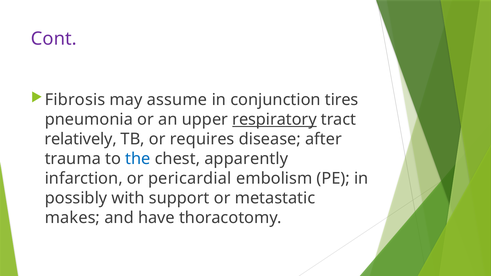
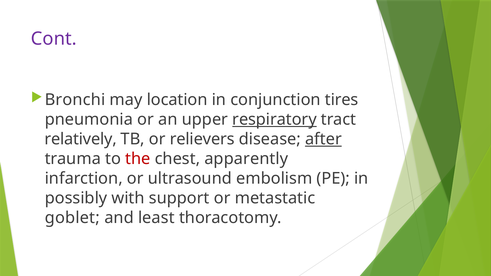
Fibrosis: Fibrosis -> Bronchi
assume: assume -> location
requires: requires -> relievers
after underline: none -> present
the colour: blue -> red
pericardial: pericardial -> ultrasound
makes: makes -> goblet
have: have -> least
